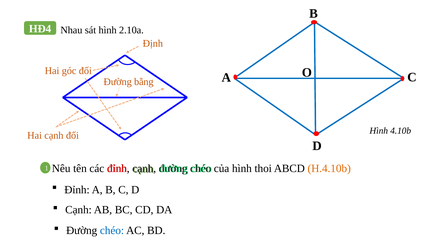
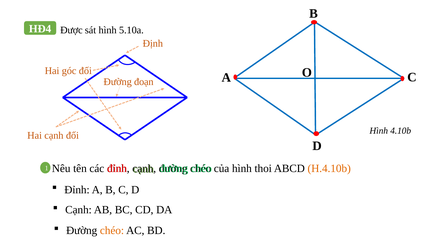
Nhau: Nhau -> Được
2.10a: 2.10a -> 5.10a
bằng: bằng -> đoạn
chéo at (112, 230) colour: blue -> orange
